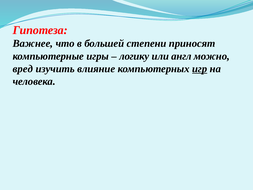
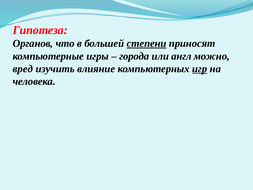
Важнее: Важнее -> Органов
степени underline: none -> present
логику: логику -> города
